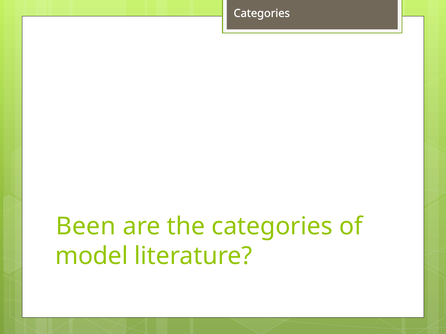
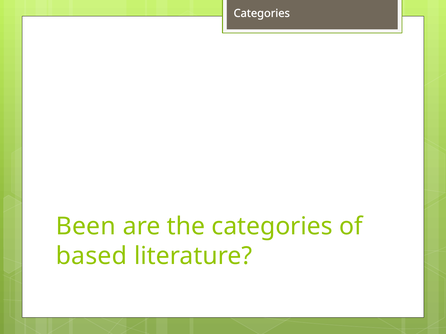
model: model -> based
